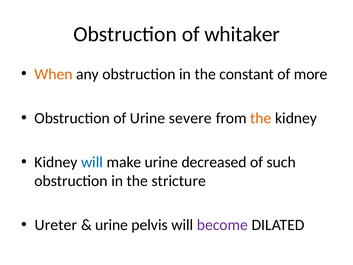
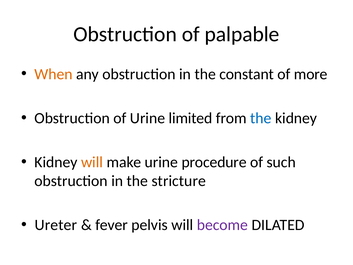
whitaker: whitaker -> palpable
severe: severe -> limited
the at (261, 118) colour: orange -> blue
will at (92, 162) colour: blue -> orange
decreased: decreased -> procedure
urine at (112, 225): urine -> fever
